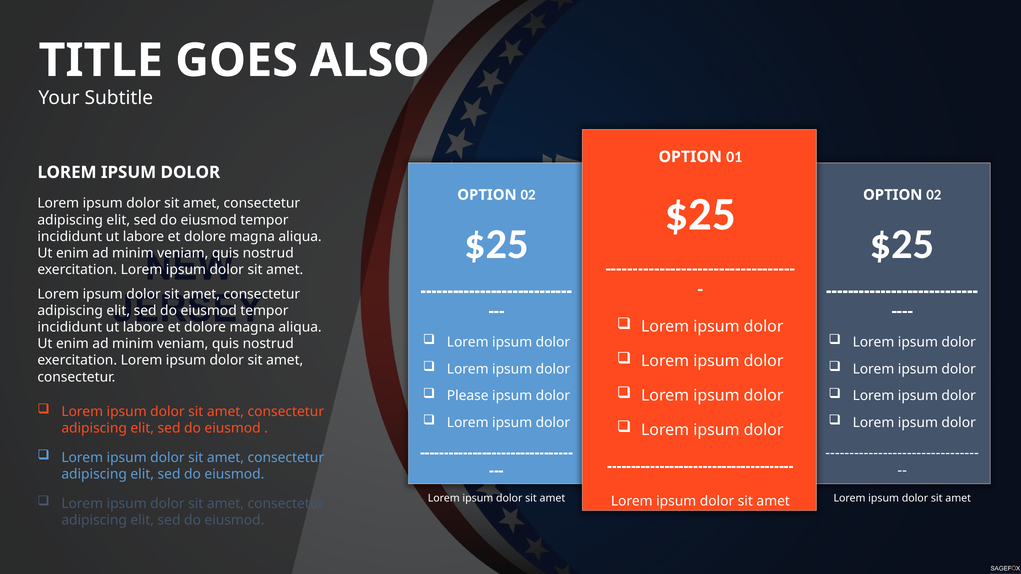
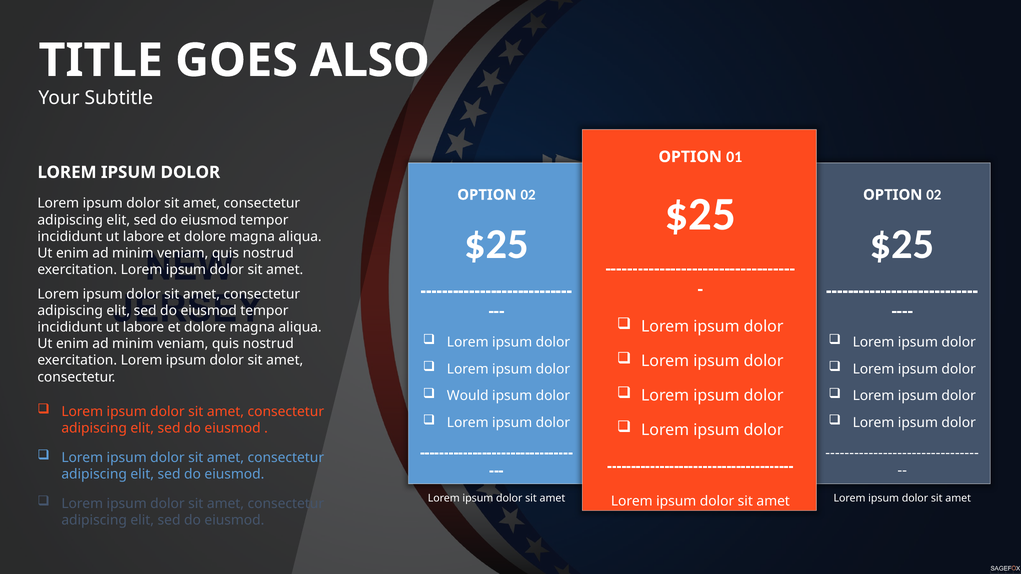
Please: Please -> Would
